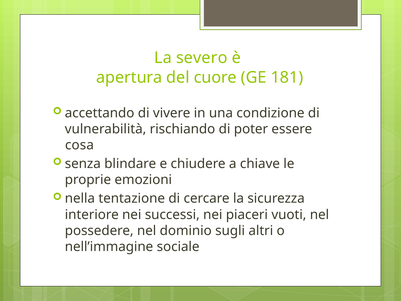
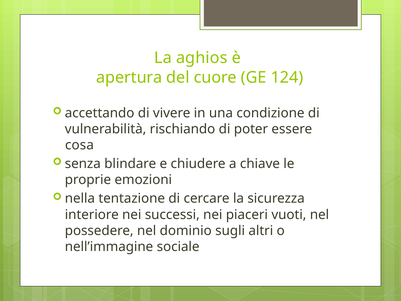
severo: severo -> aghios
181: 181 -> 124
